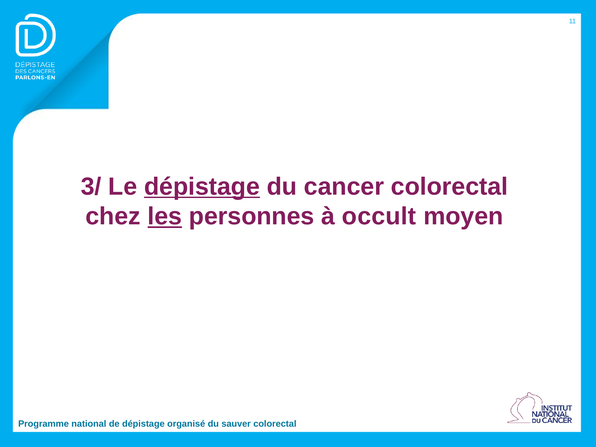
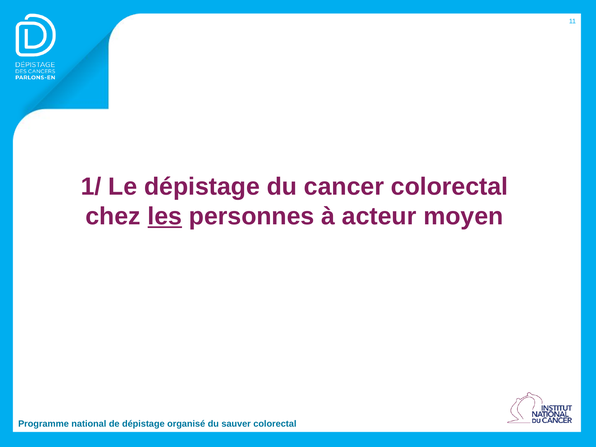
3/: 3/ -> 1/
dépistage at (202, 187) underline: present -> none
occult: occult -> acteur
